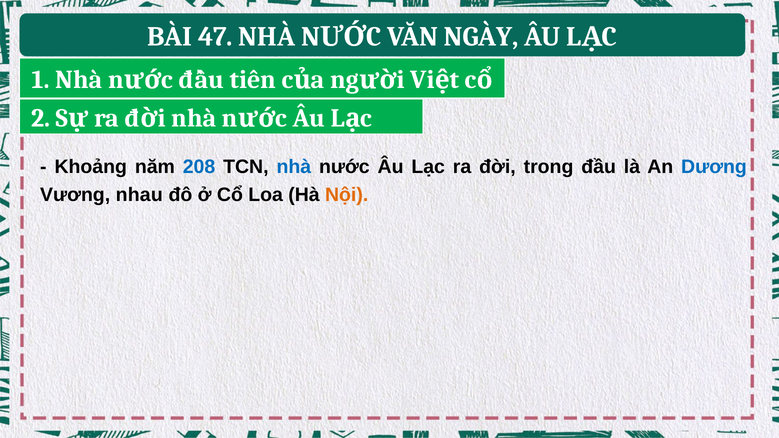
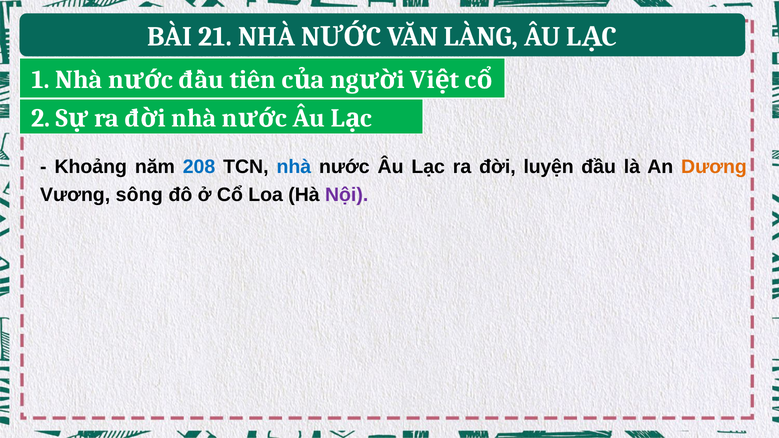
47: 47 -> 21
NGÀY: NGÀY -> LÀNG
trong: trong -> luyện
Dương colour: blue -> orange
nhau: nhau -> sông
Nội colour: orange -> purple
